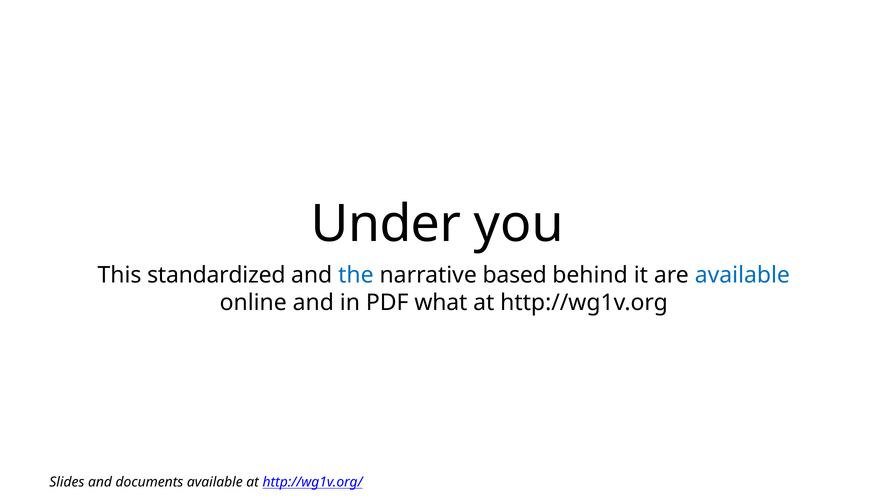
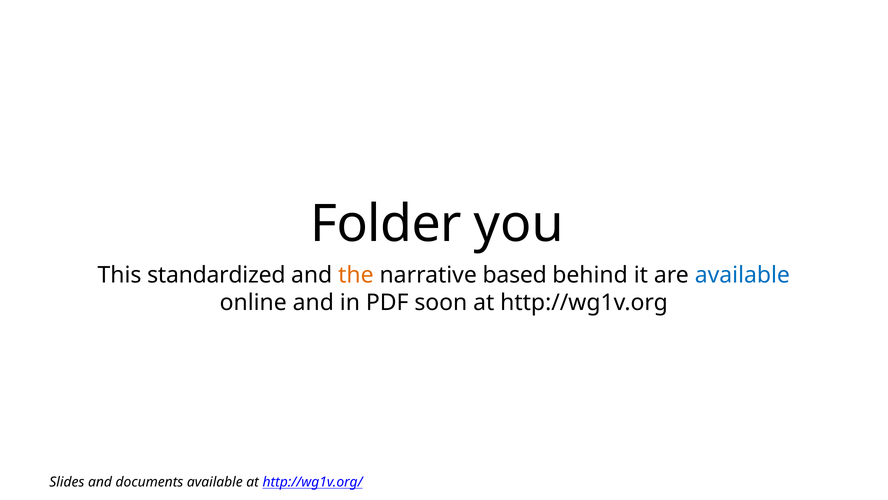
Under: Under -> Folder
the colour: blue -> orange
what: what -> soon
